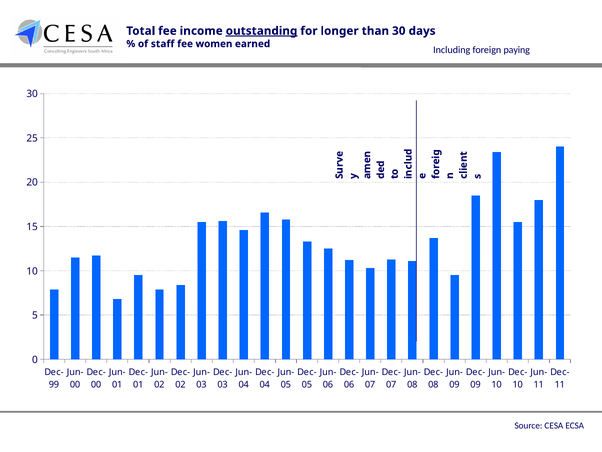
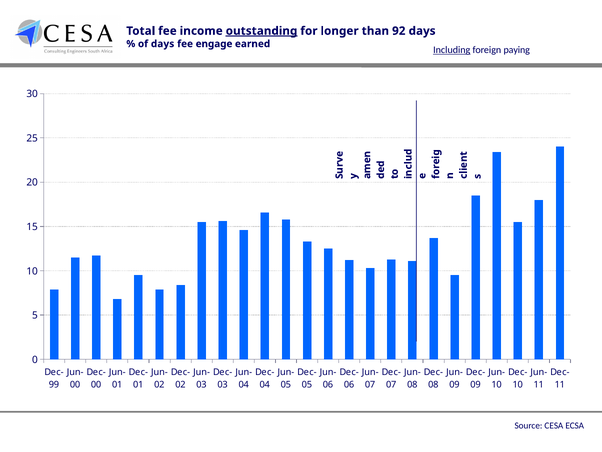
than 30: 30 -> 92
of staff: staff -> days
women: women -> engage
Including underline: none -> present
